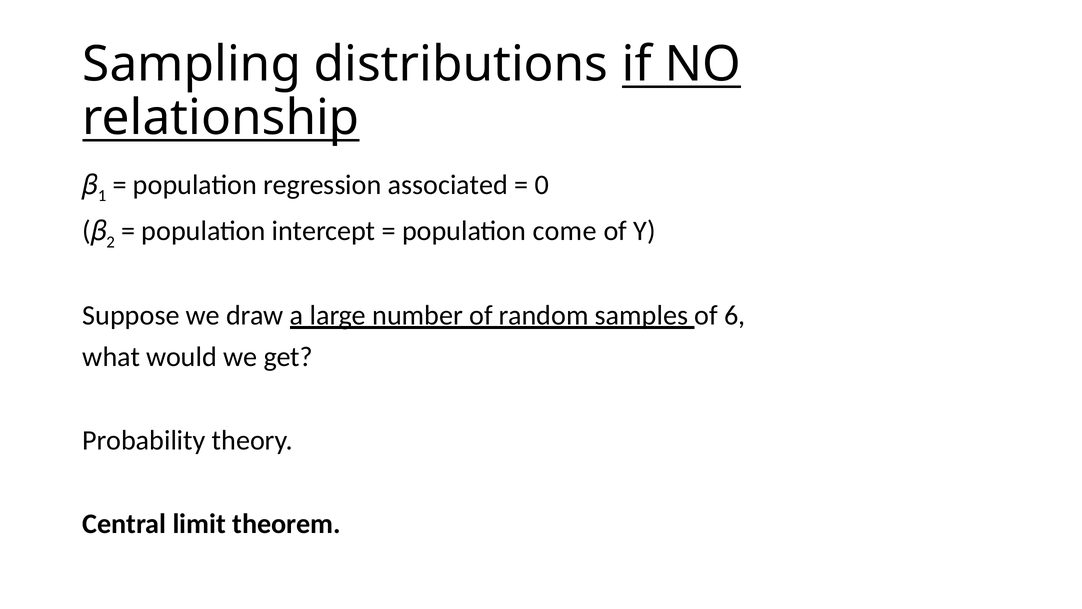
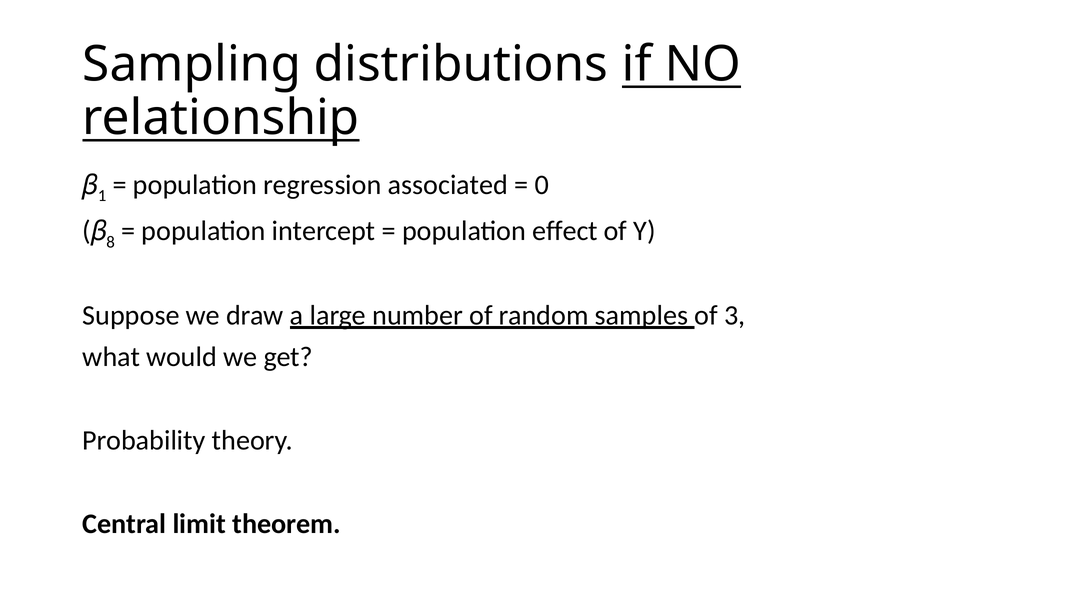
2: 2 -> 8
come: come -> effect
6: 6 -> 3
